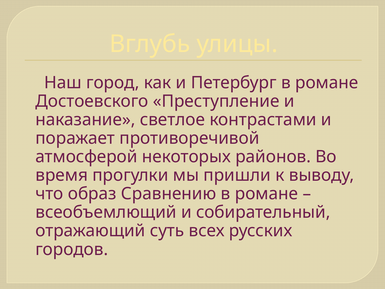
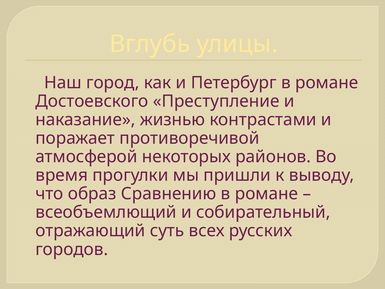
светлое: светлое -> жизнью
